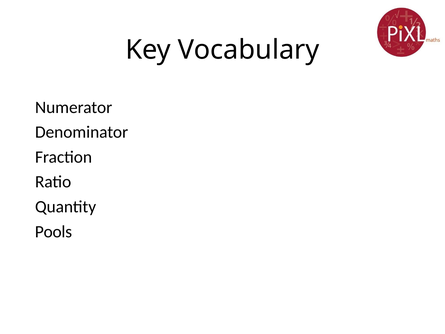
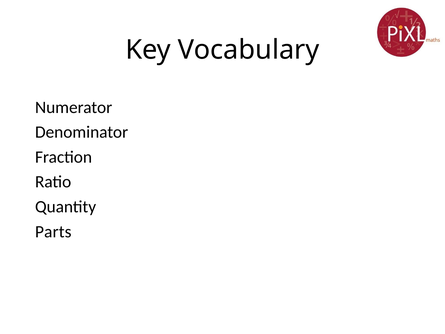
Pools: Pools -> Parts
